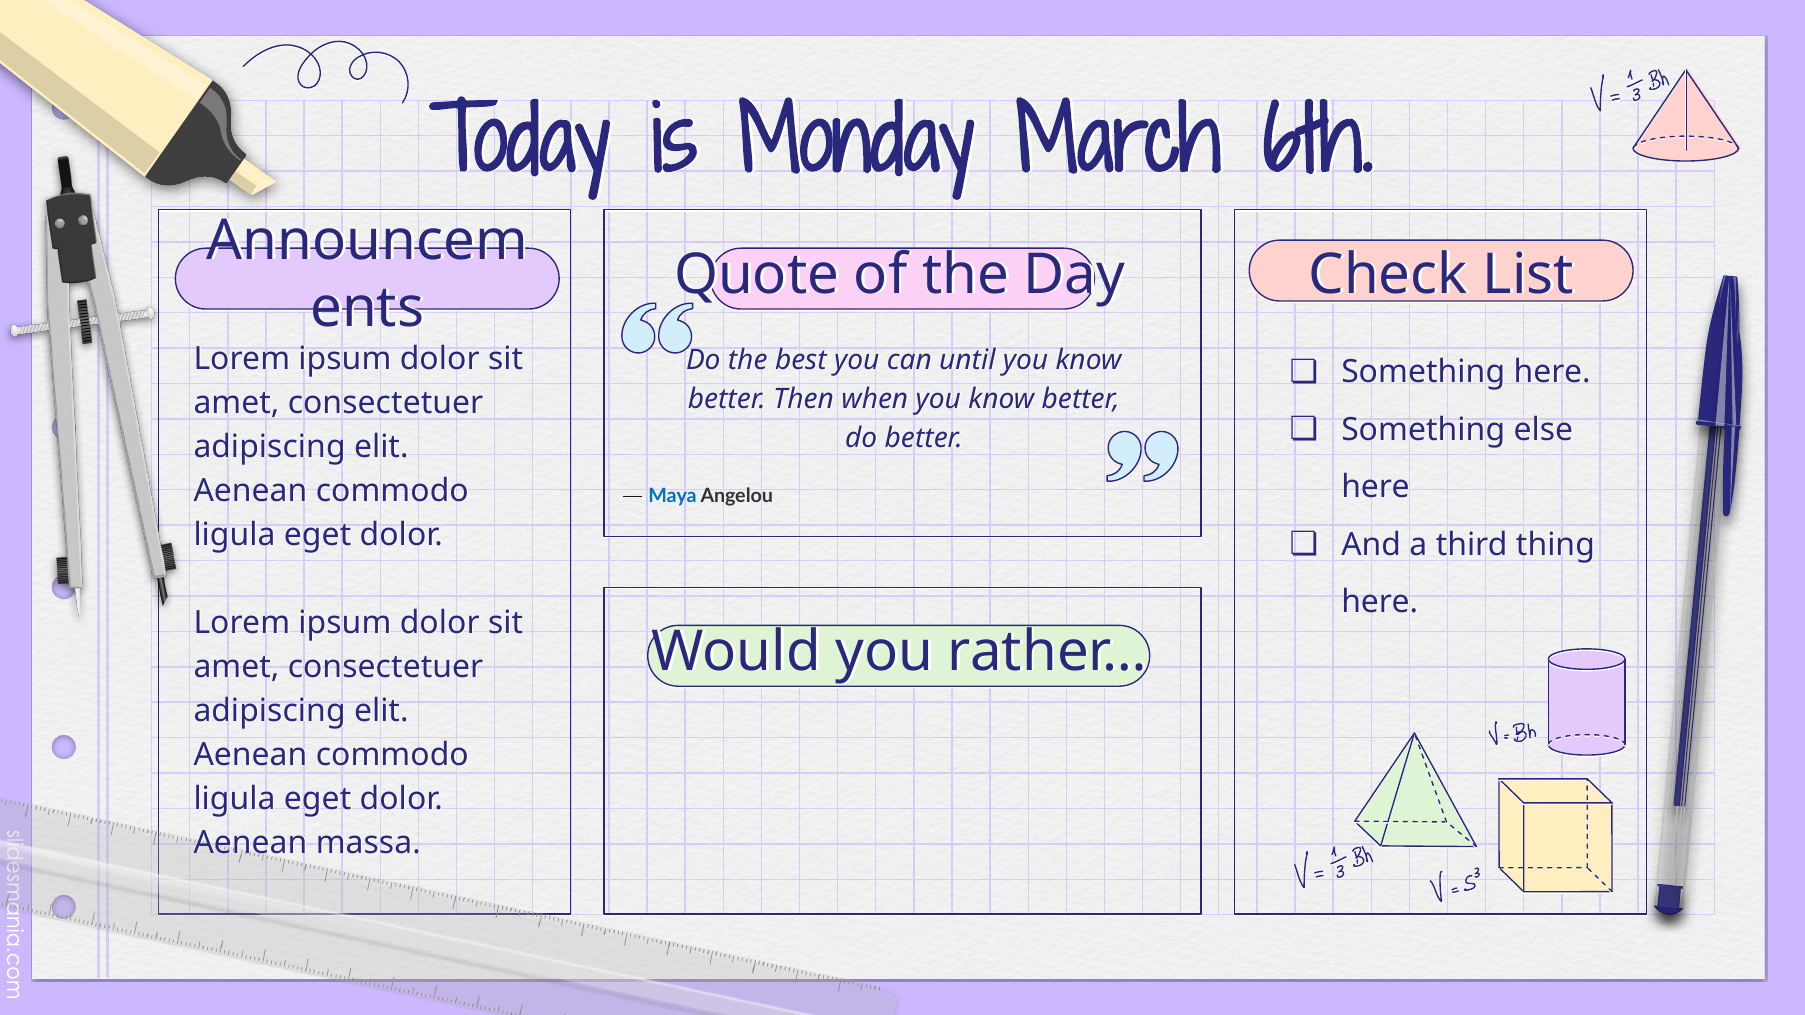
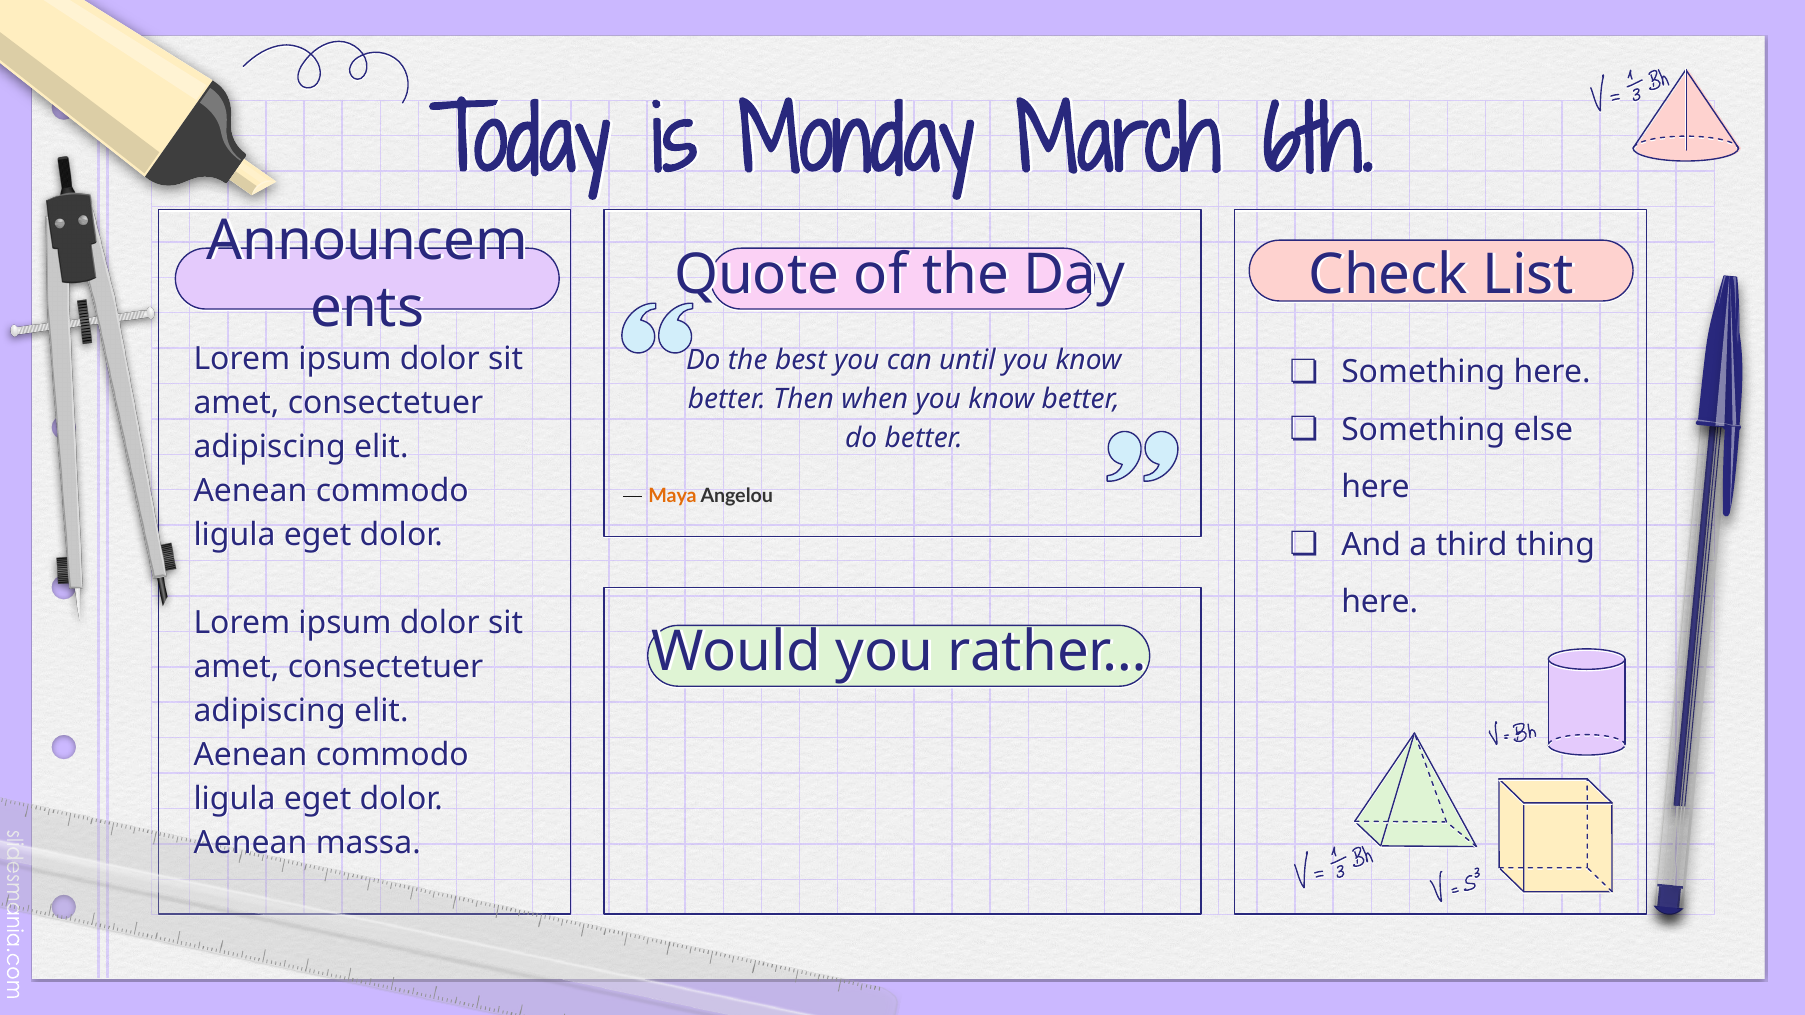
Maya colour: blue -> orange
